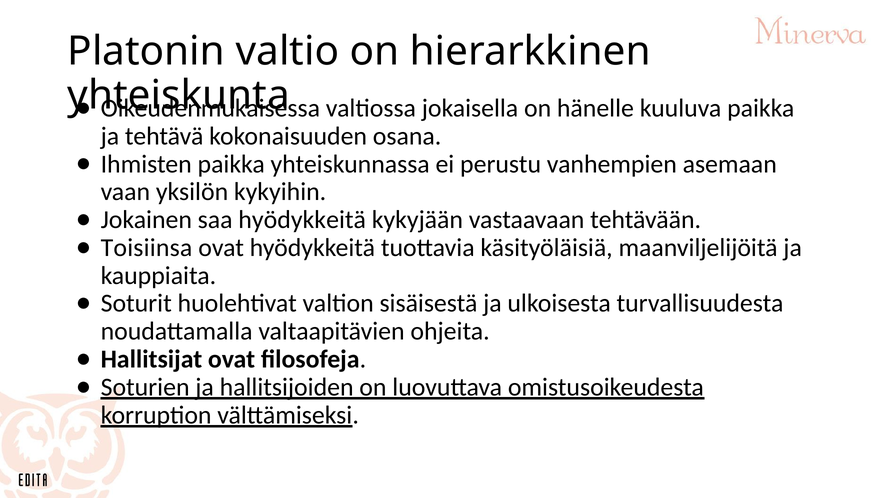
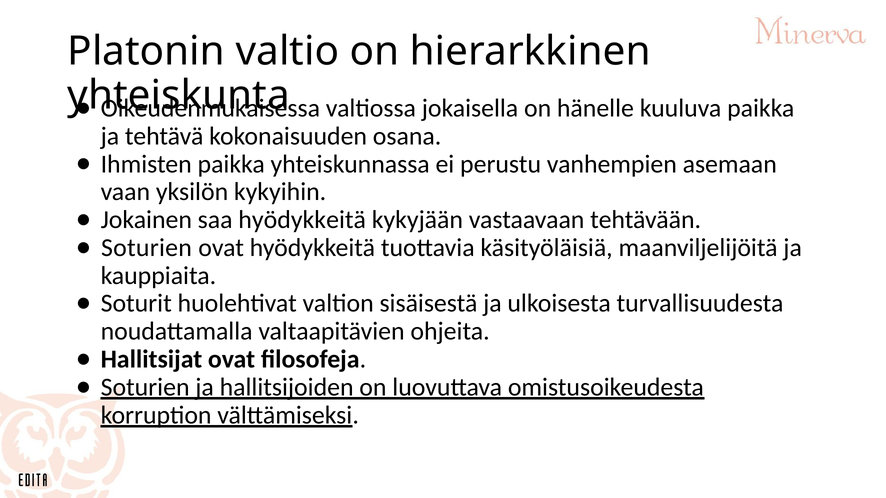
Toisiinsa at (147, 248): Toisiinsa -> Soturien
